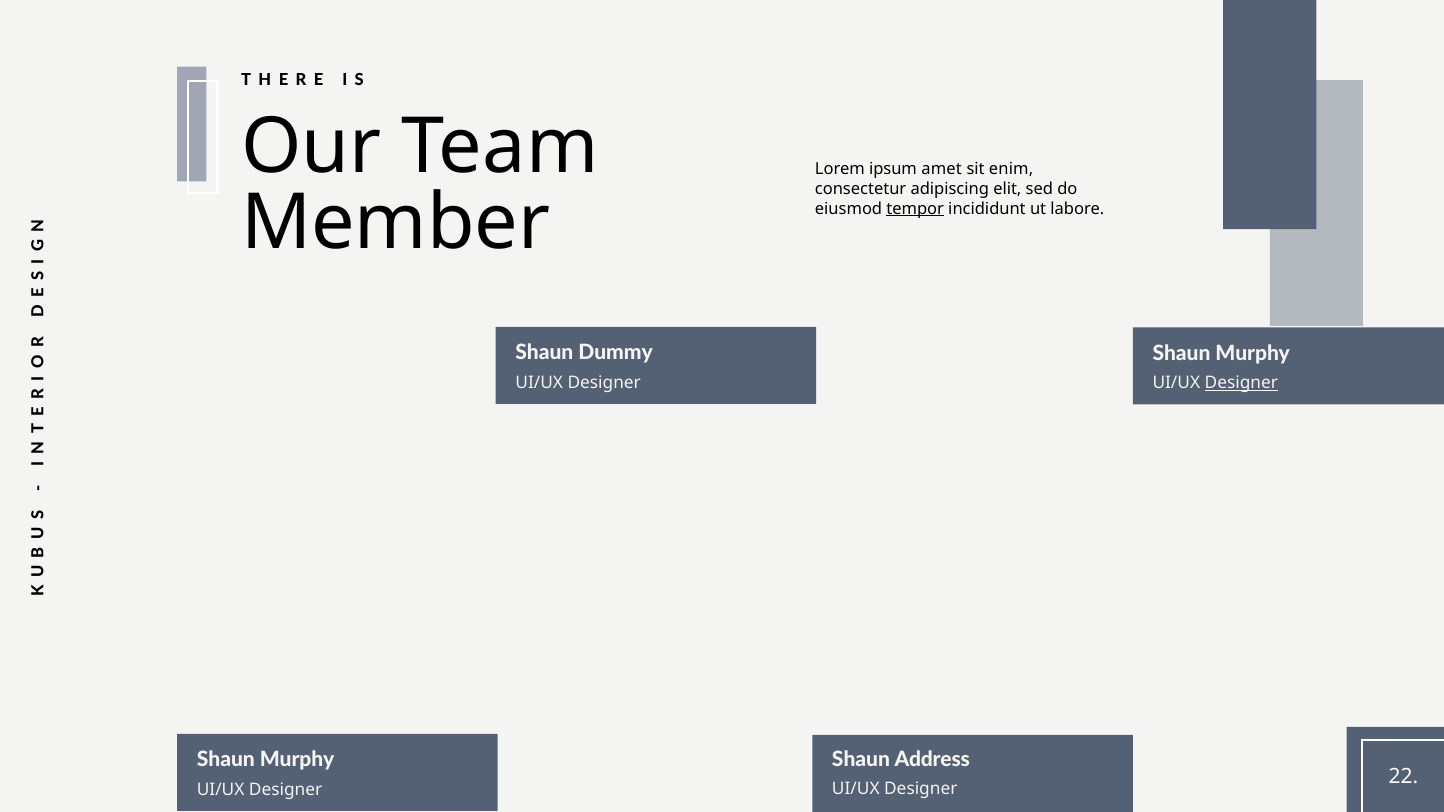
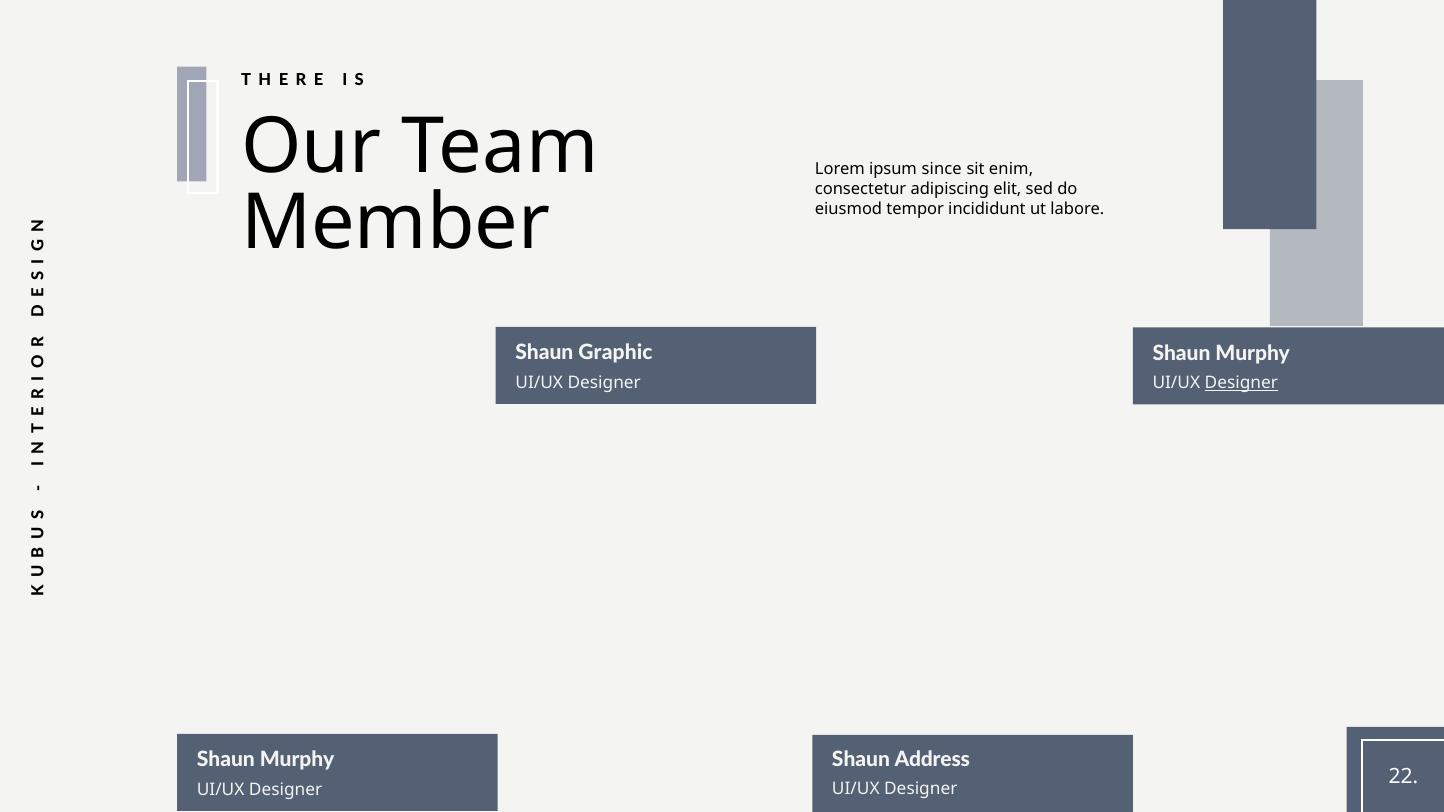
amet: amet -> since
tempor underline: present -> none
Dummy: Dummy -> Graphic
